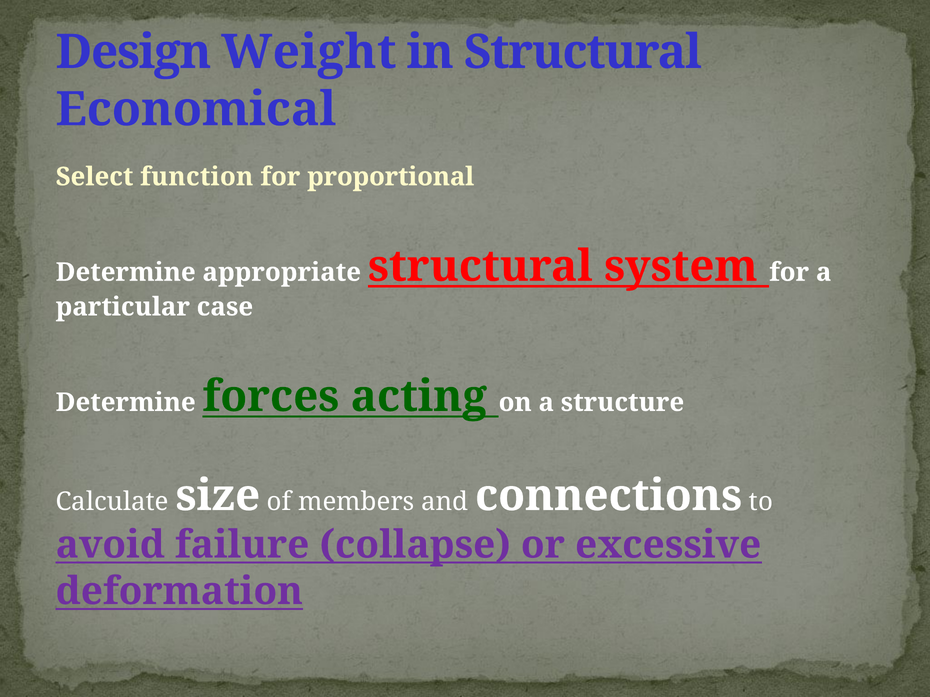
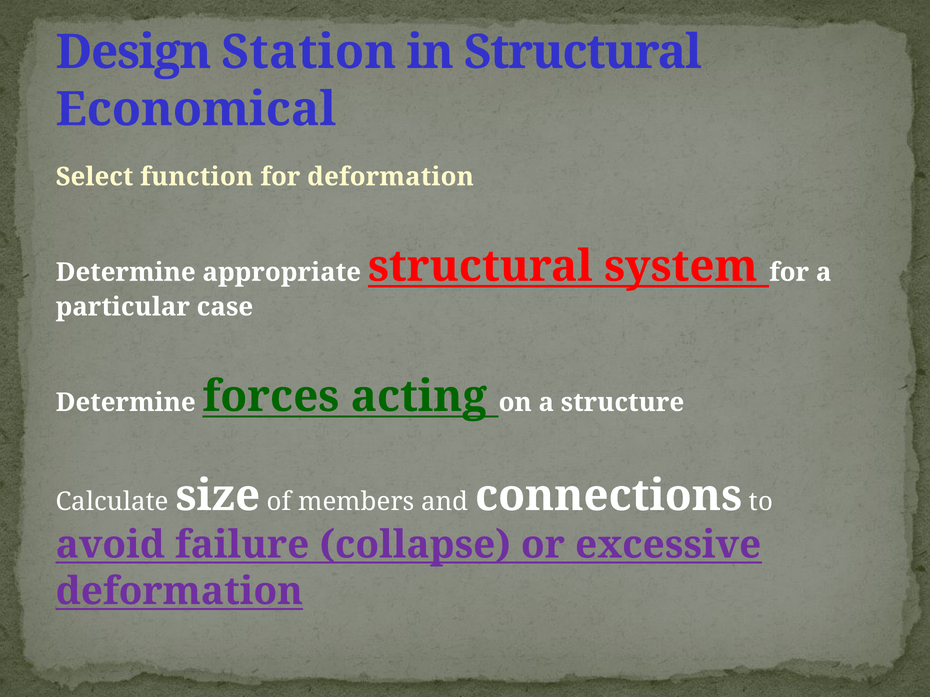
Weight: Weight -> Station
for proportional: proportional -> deformation
